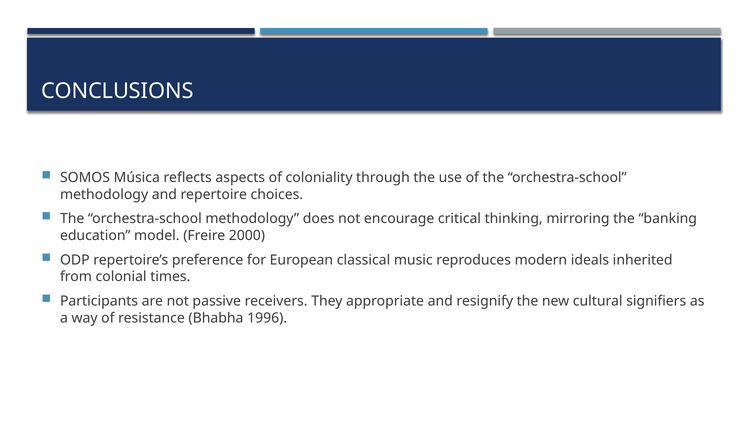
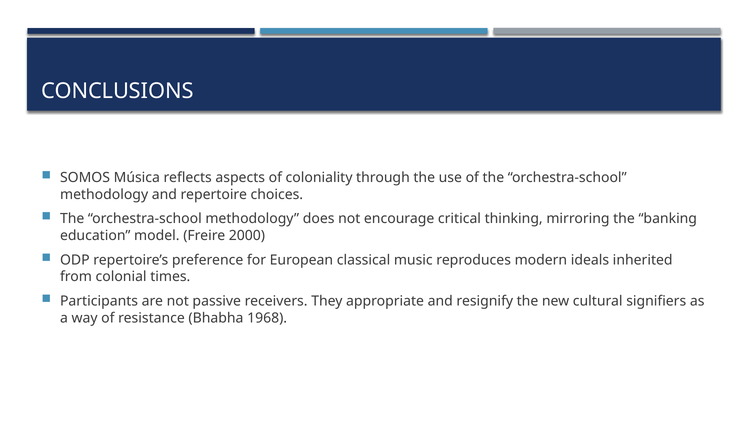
1996: 1996 -> 1968
